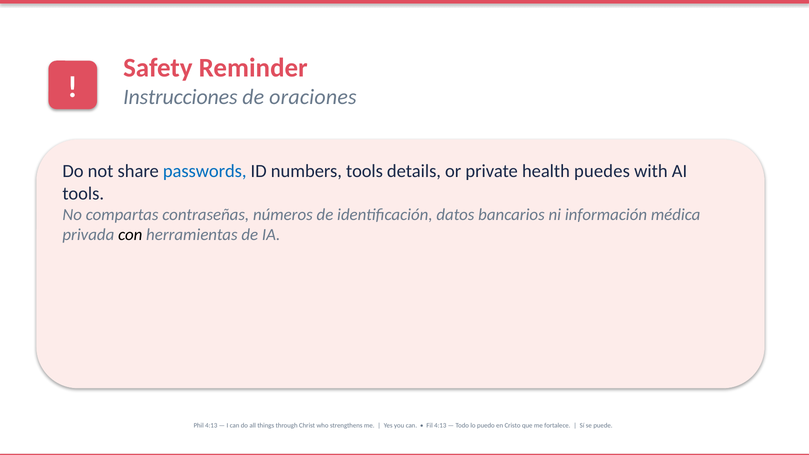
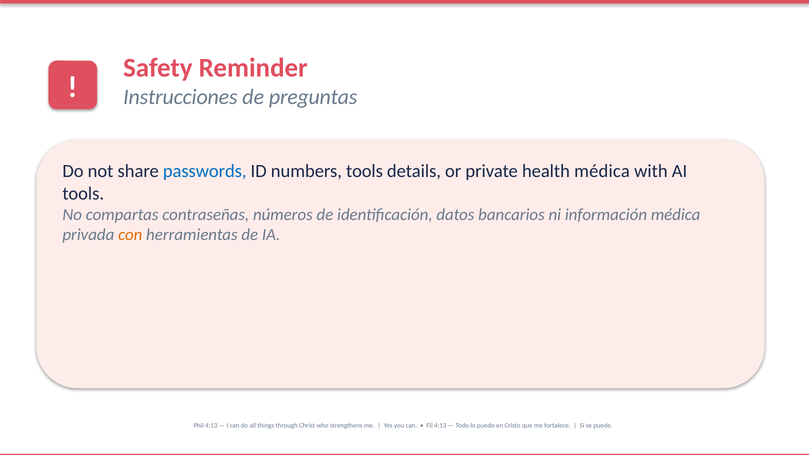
oraciones: oraciones -> preguntas
health puedes: puedes -> médica
con colour: black -> orange
